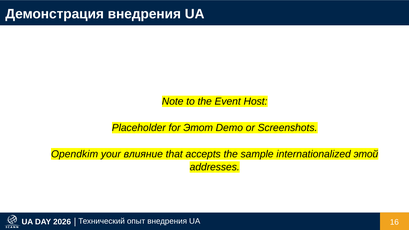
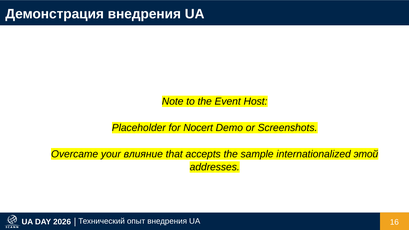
Этот: Этот -> Nocert
Opendkim: Opendkim -> Overcame
